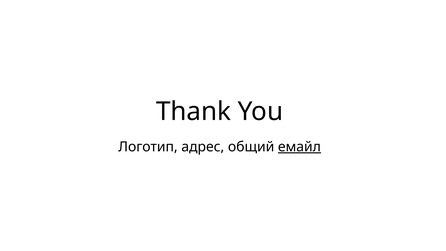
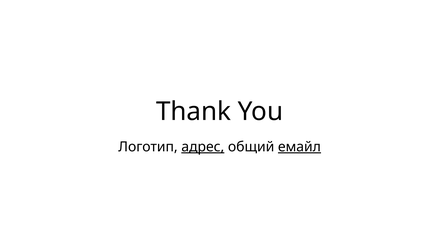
адрес underline: none -> present
